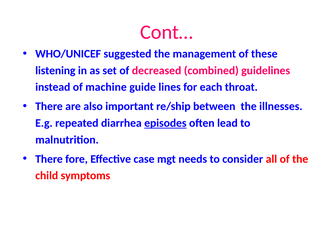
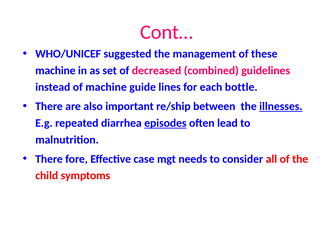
listening at (55, 70): listening -> machine
throat: throat -> bottle
illnesses underline: none -> present
